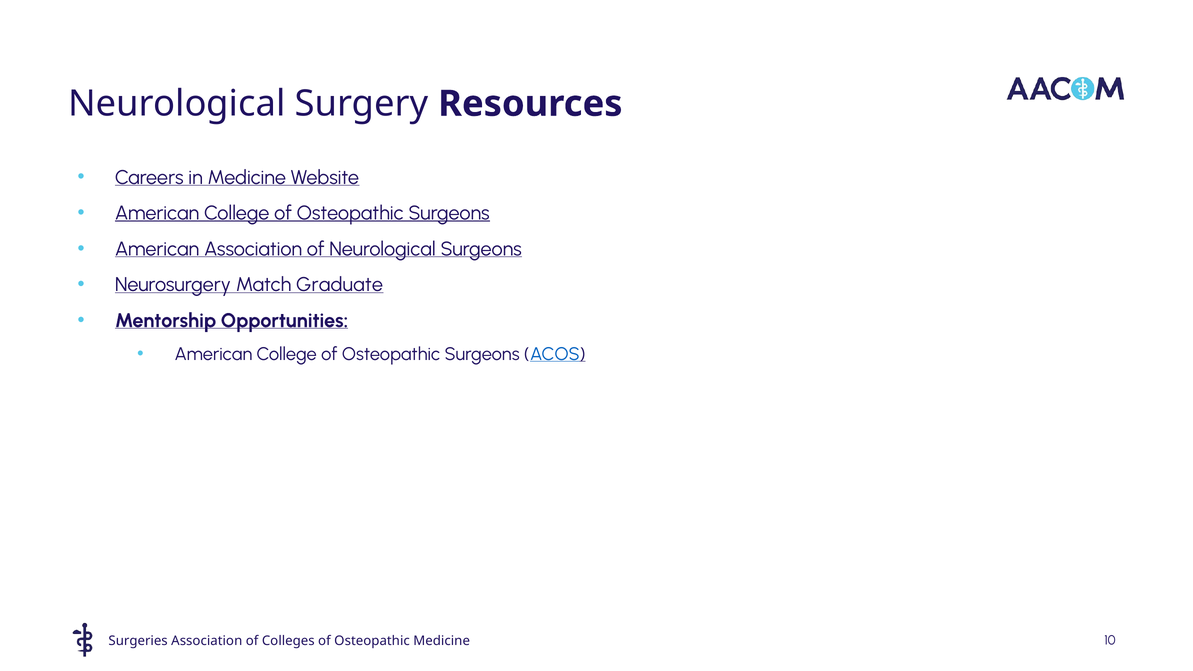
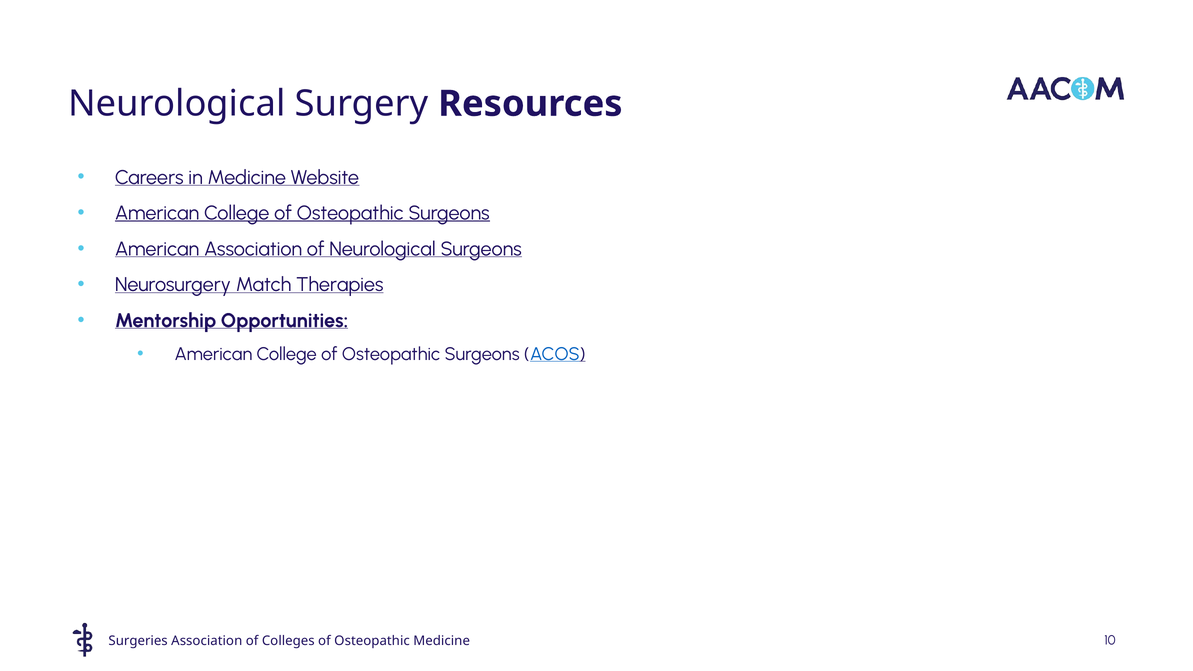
Graduate: Graduate -> Therapies
